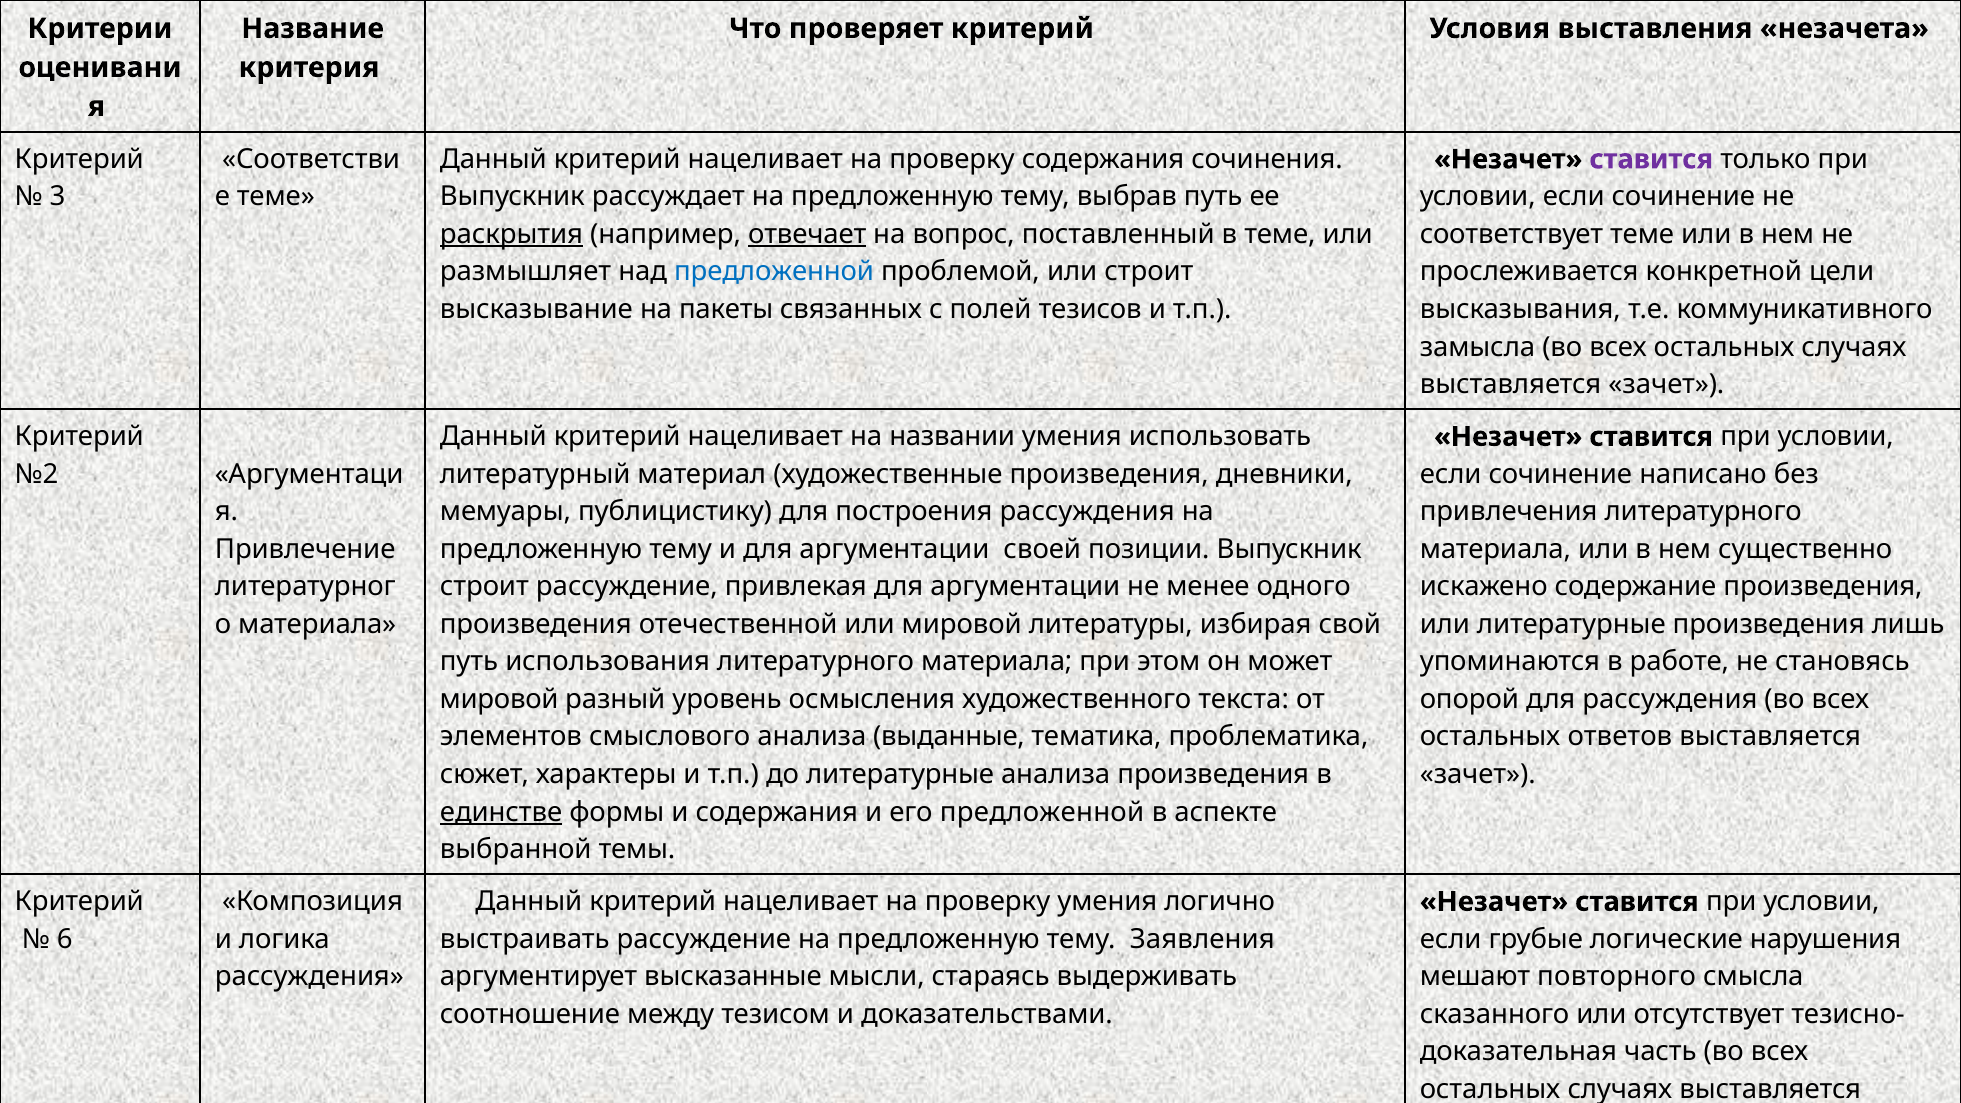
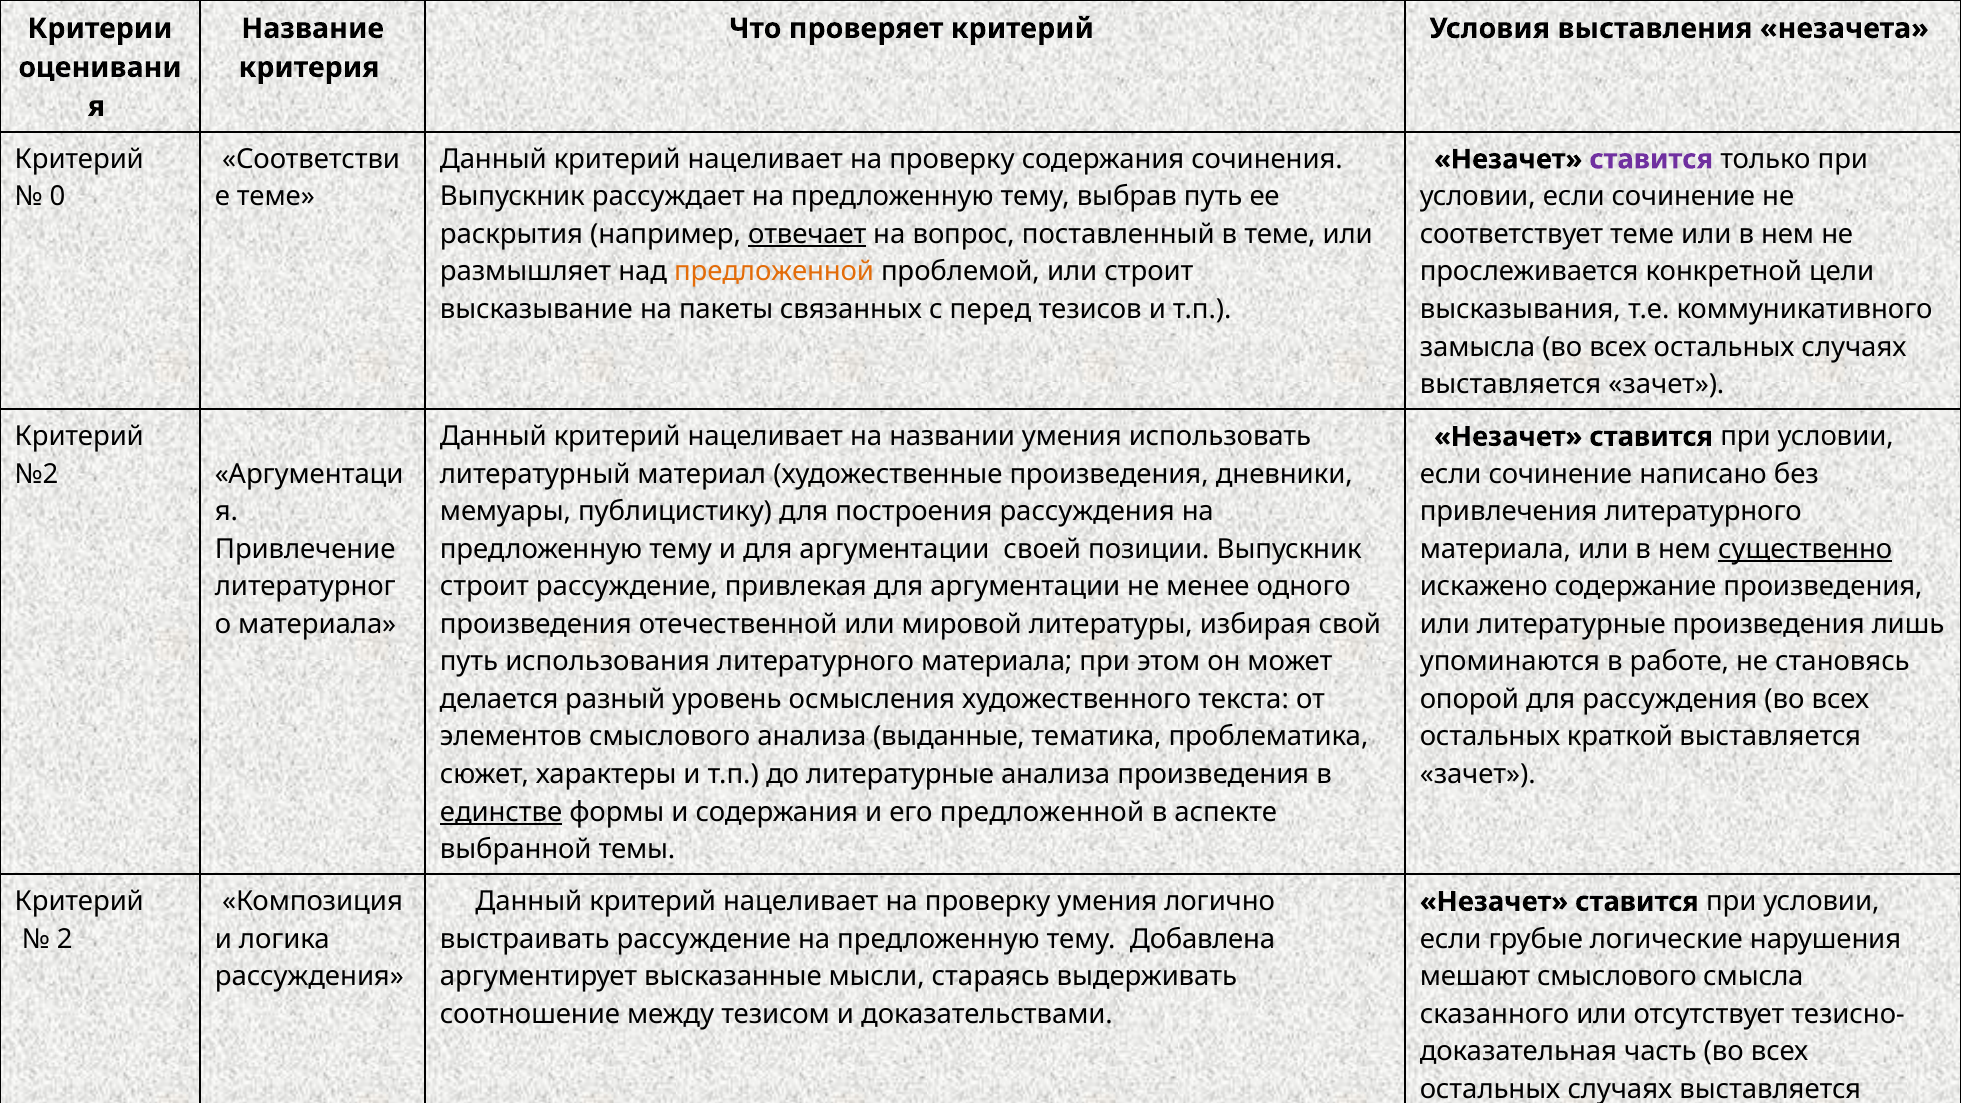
3: 3 -> 0
раскрытия underline: present -> none
предложенной at (774, 272) colour: blue -> orange
полей: полей -> перед
существенно at (1805, 549) underline: none -> present
мировой at (499, 699): мировой -> делается
ответов: ответов -> краткой
6: 6 -> 2
Заявления: Заявления -> Добавлена
мешают повторного: повторного -> смыслового
